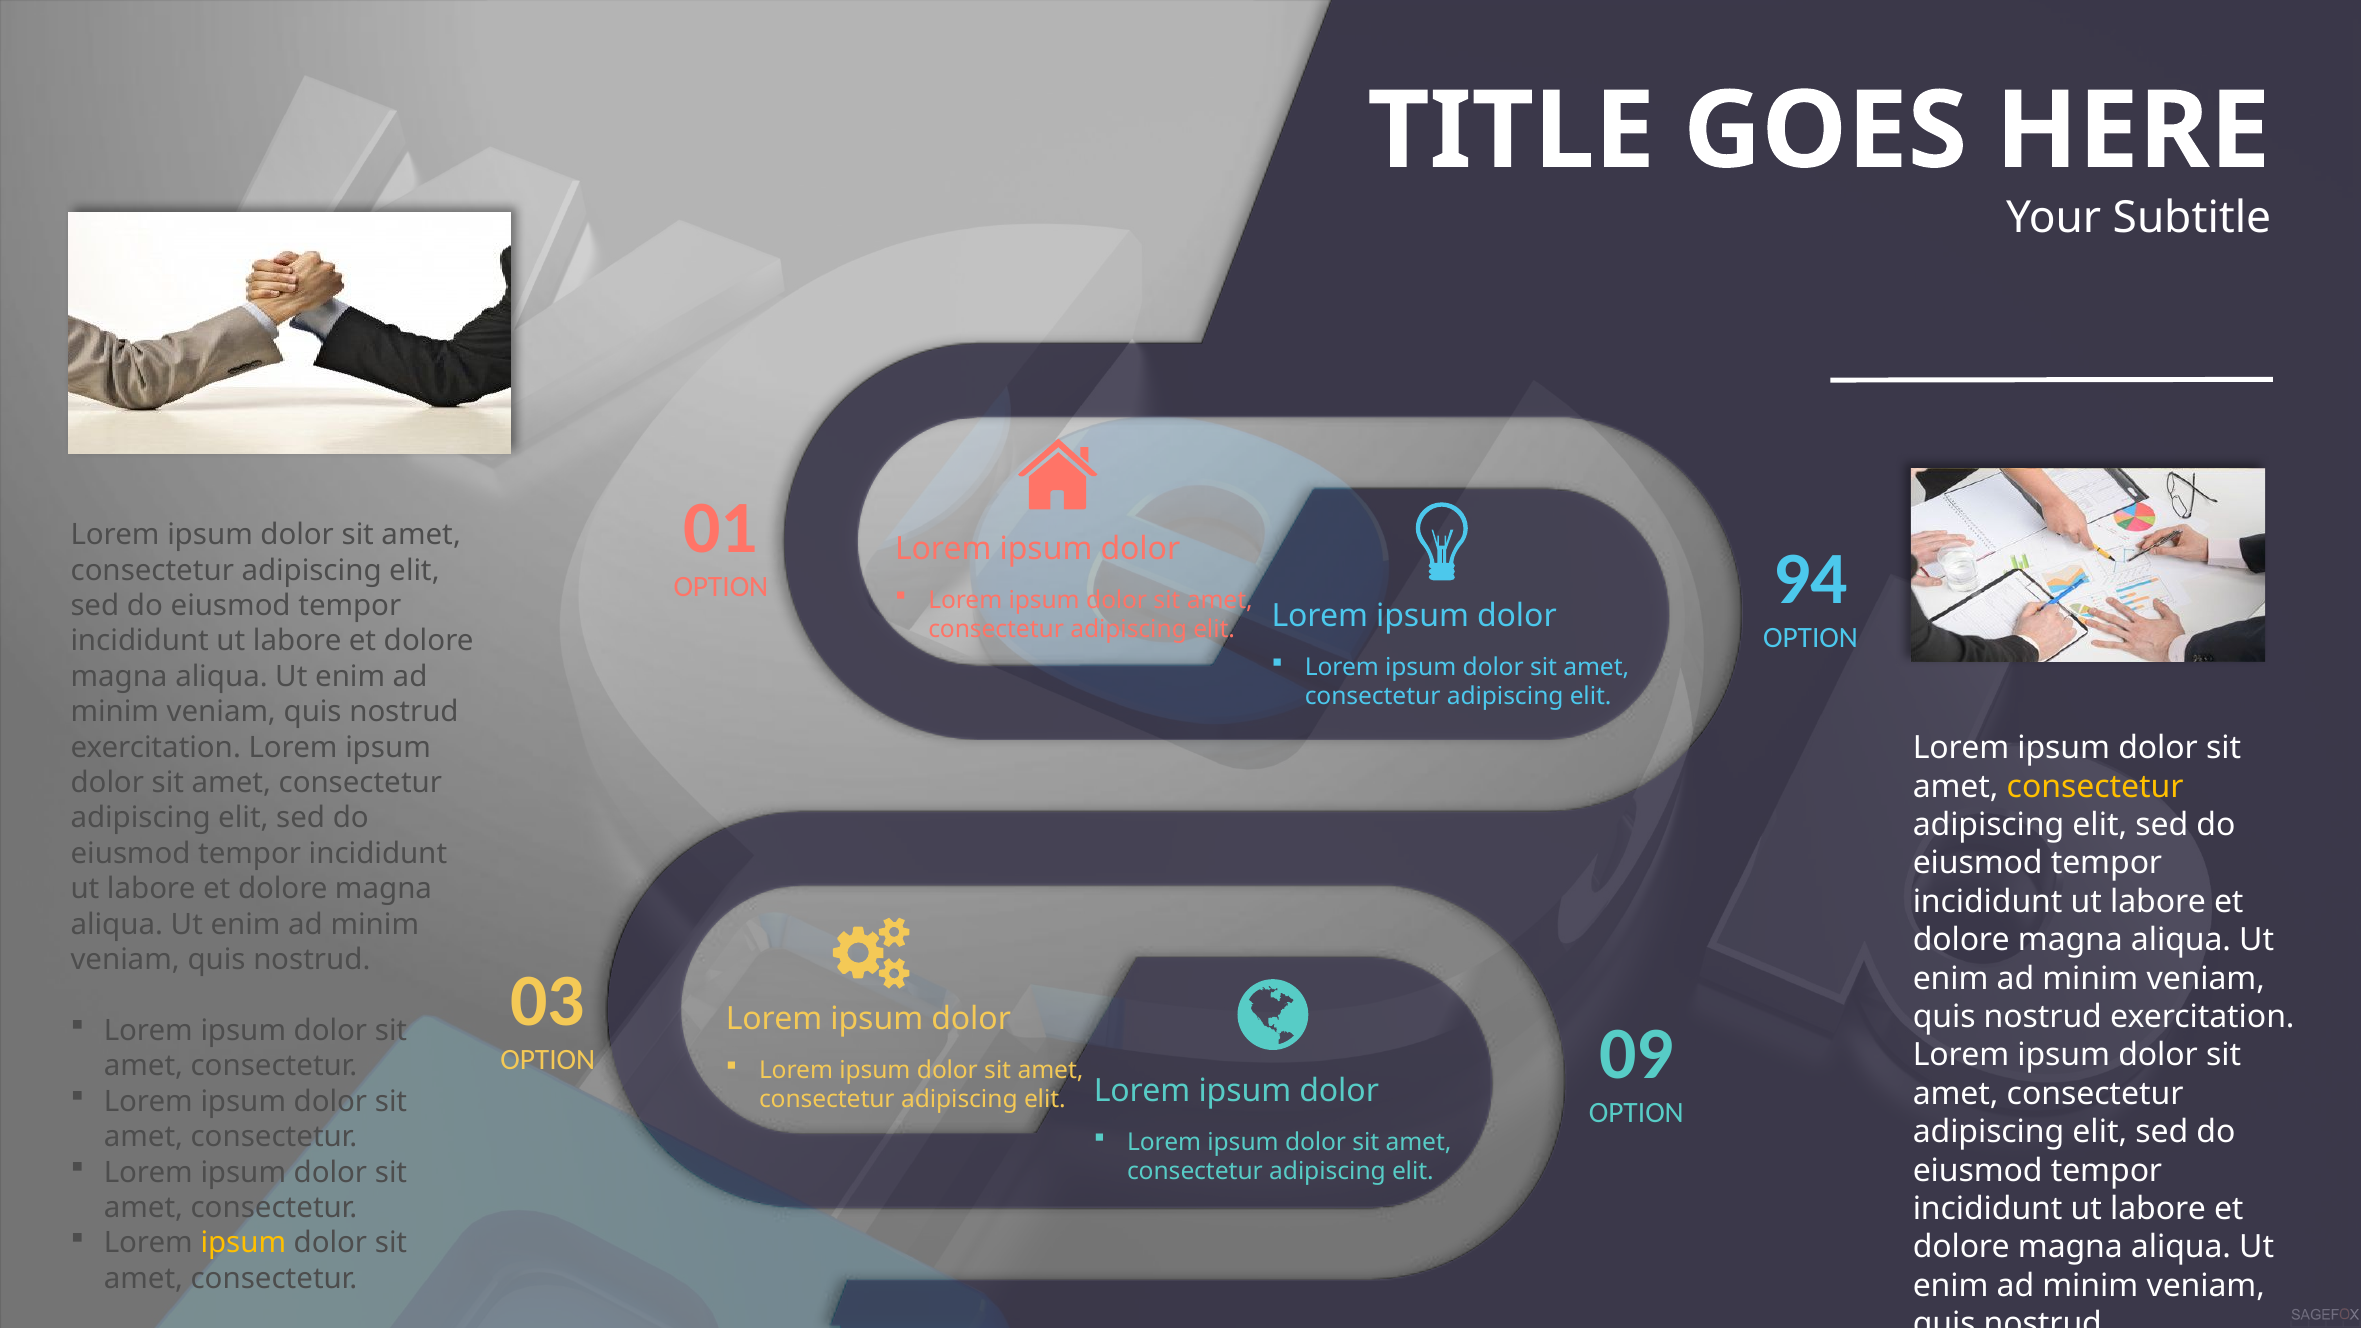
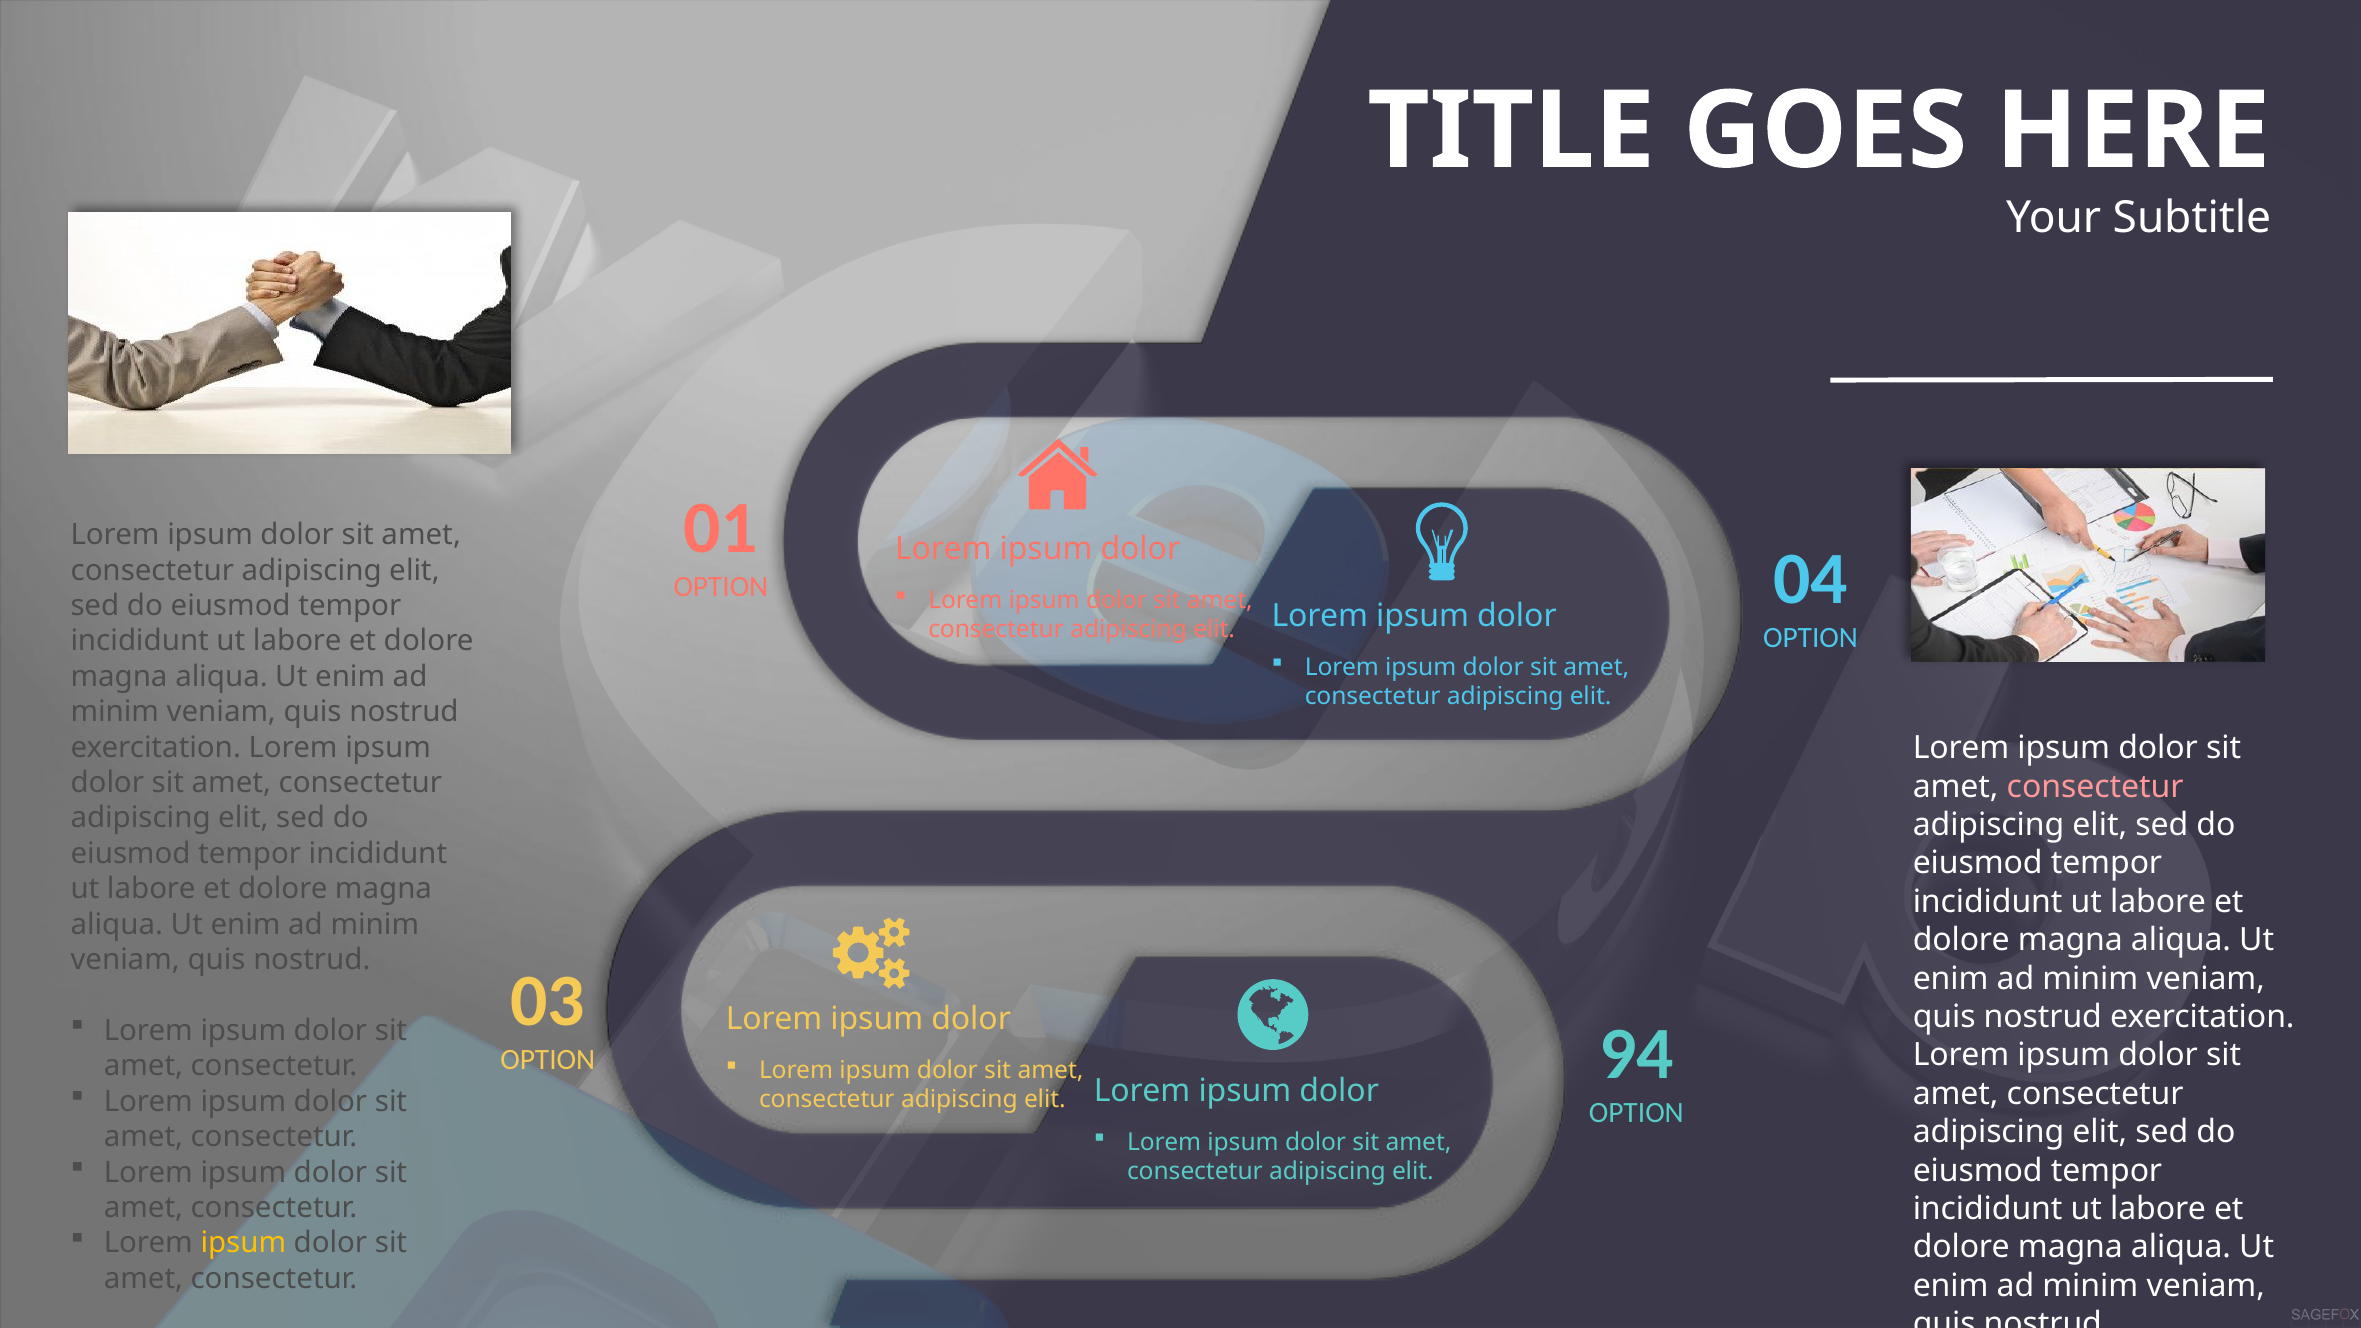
94: 94 -> 04
consectetur at (2095, 786) colour: yellow -> pink
09: 09 -> 94
